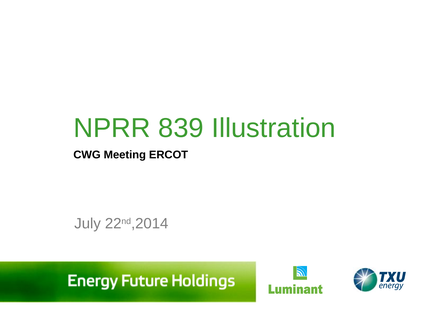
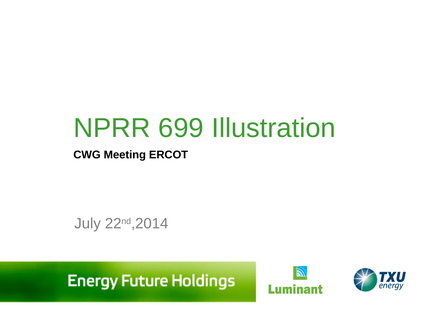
839: 839 -> 699
